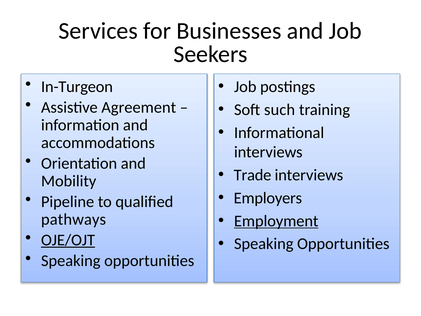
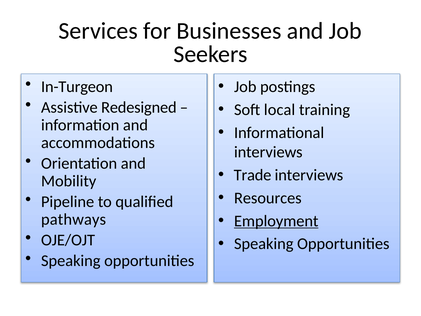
Agreement: Agreement -> Redesigned
such: such -> local
Employers: Employers -> Resources
OJE/OJT underline: present -> none
